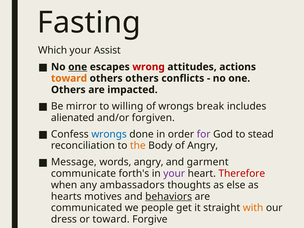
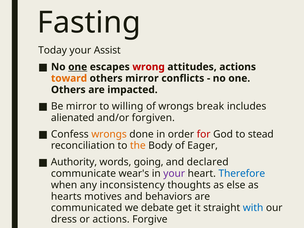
Which: Which -> Today
others others: others -> mirror
wrongs at (109, 134) colour: blue -> orange
for colour: purple -> red
of Angry: Angry -> Eager
Message: Message -> Authority
words angry: angry -> going
garment: garment -> declared
forth's: forth's -> wear's
Therefore colour: red -> blue
ambassadors: ambassadors -> inconsistency
behaviors underline: present -> none
people: people -> debate
with colour: orange -> blue
or toward: toward -> actions
